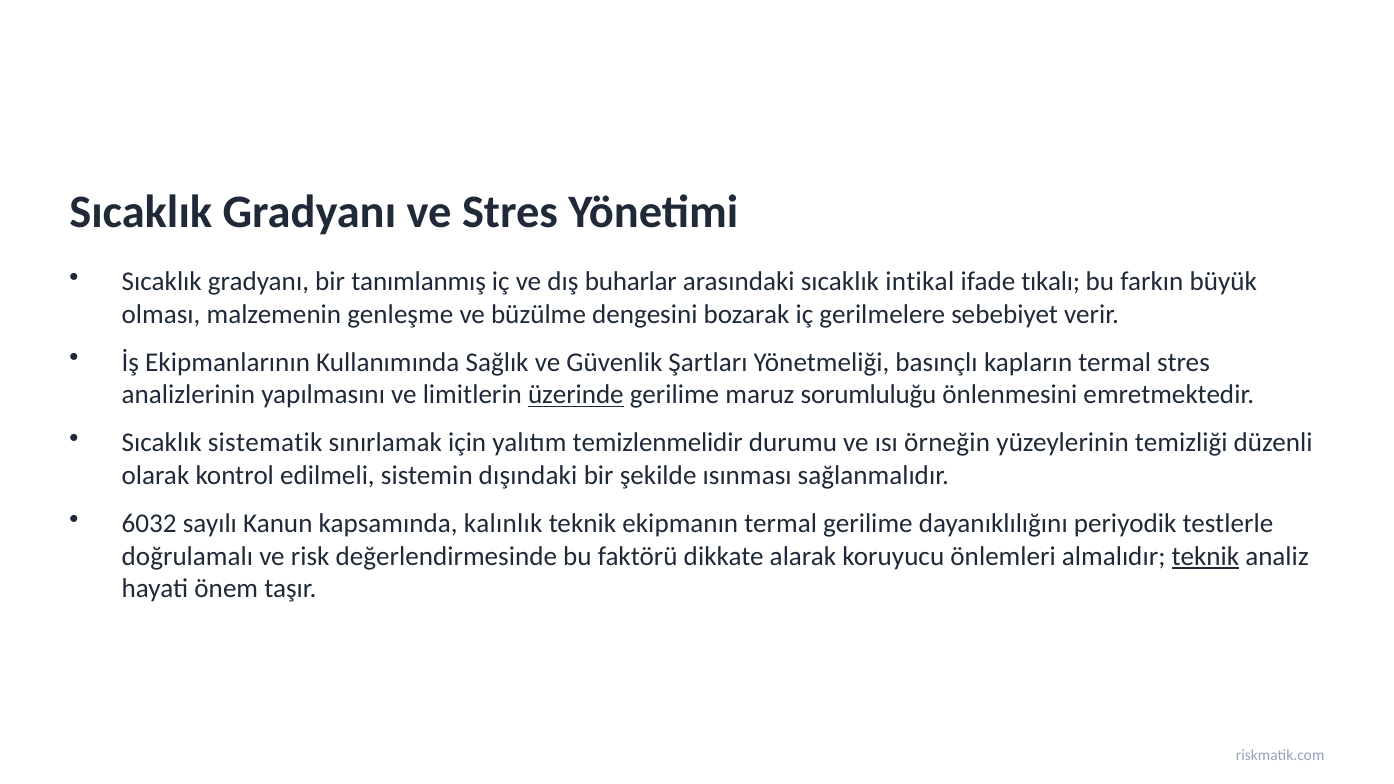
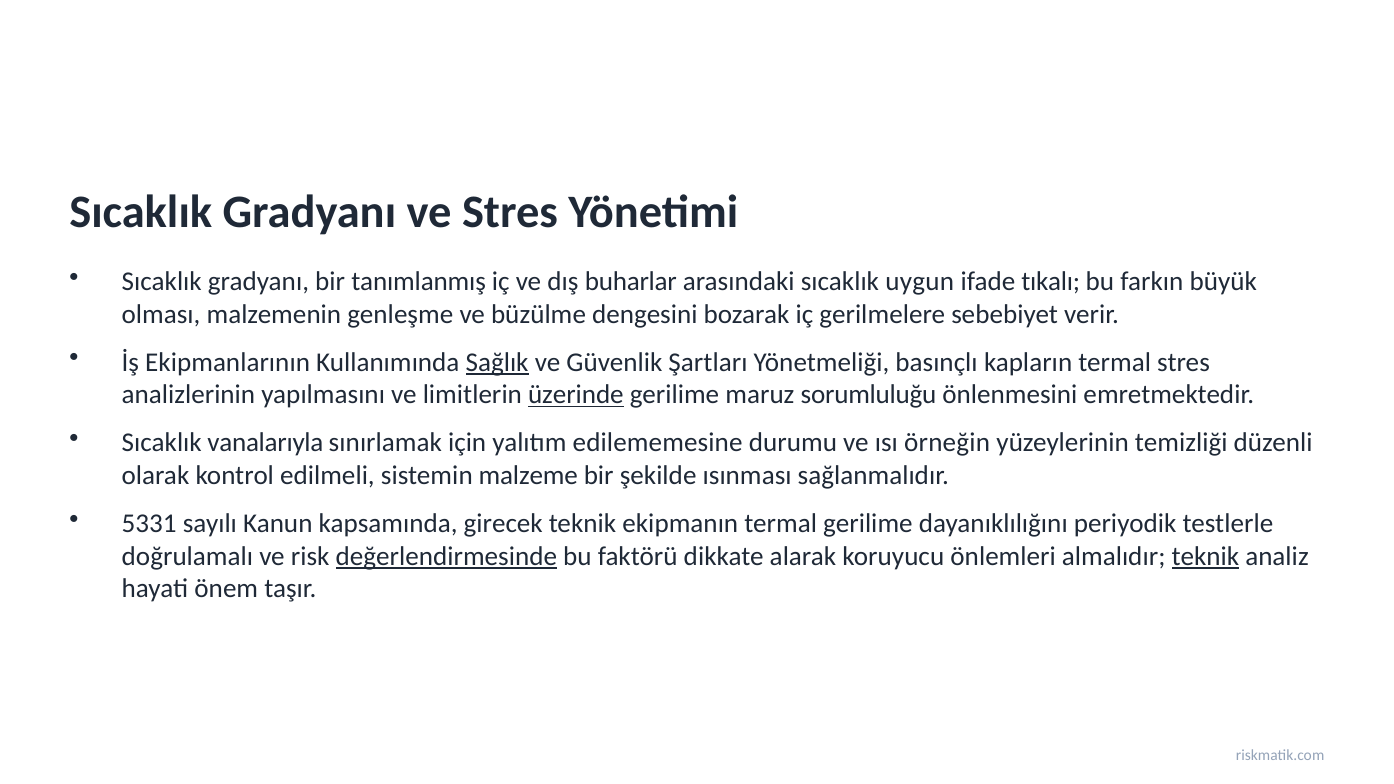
intikal: intikal -> uygun
Sağlık underline: none -> present
sistematik: sistematik -> vanalarıyla
temizlenmelidir: temizlenmelidir -> edilememesine
dışındaki: dışındaki -> malzeme
6032: 6032 -> 5331
kalınlık: kalınlık -> girecek
değerlendirmesinde underline: none -> present
